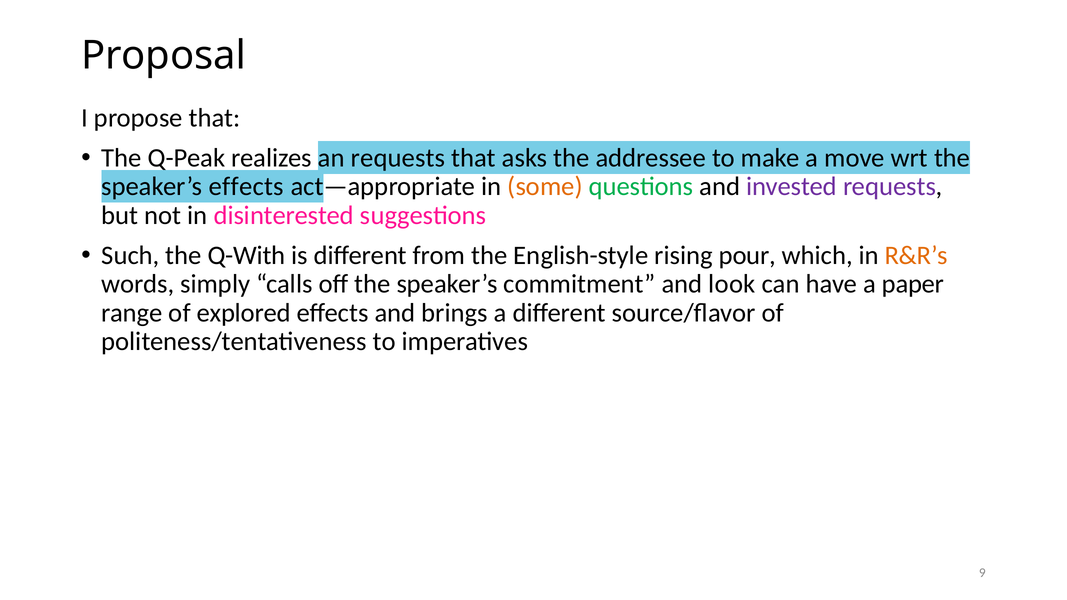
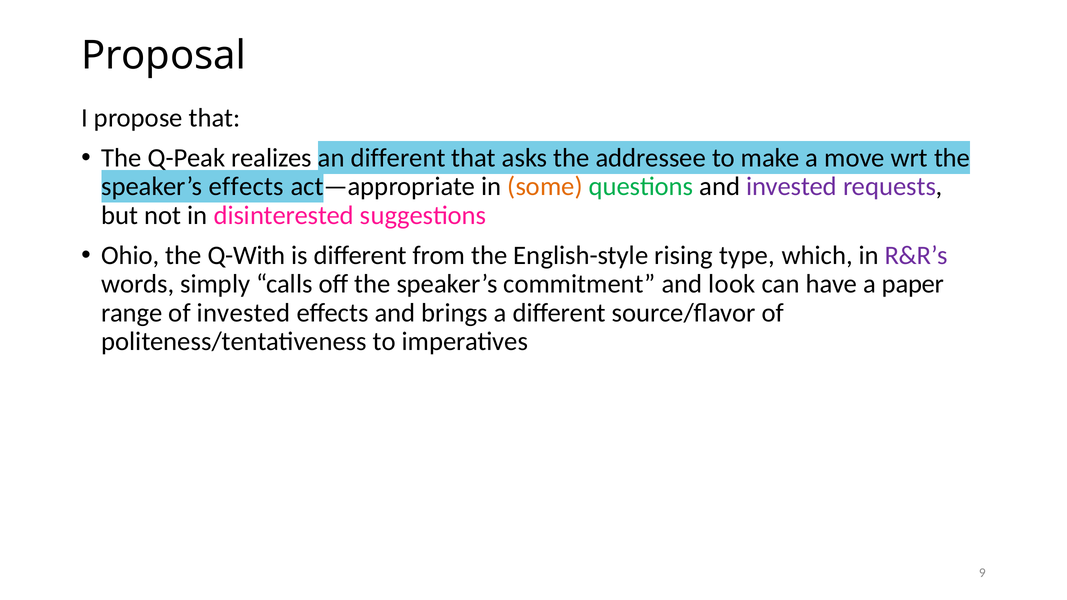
an requests: requests -> different
Such: Such -> Ohio
pour: pour -> type
R&R’s colour: orange -> purple
of explored: explored -> invested
